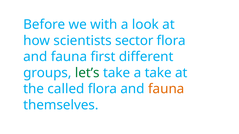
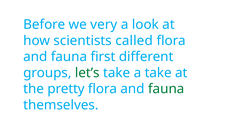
with: with -> very
sector: sector -> called
called: called -> pretty
fauna at (166, 89) colour: orange -> green
